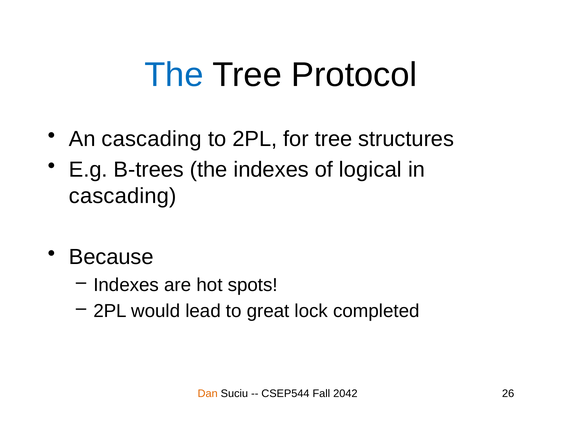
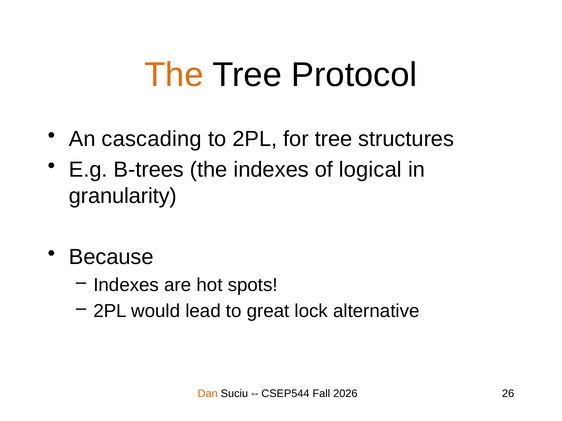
The at (174, 75) colour: blue -> orange
cascading at (123, 196): cascading -> granularity
completed: completed -> alternative
2042: 2042 -> 2026
